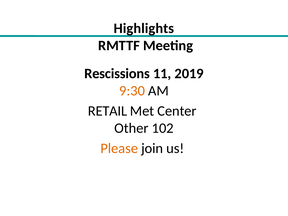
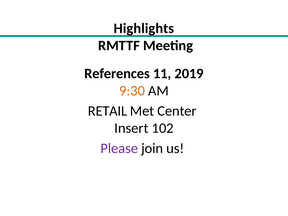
Rescissions: Rescissions -> References
Other: Other -> Insert
Please colour: orange -> purple
